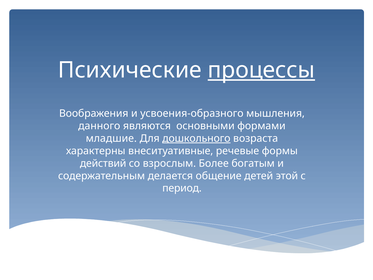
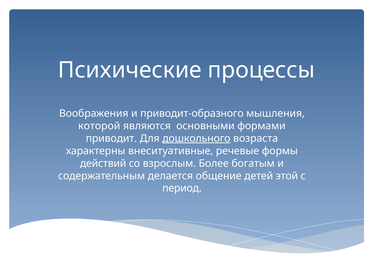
процессы underline: present -> none
усвоения-образного: усвоения-образного -> приводит-образного
данного: данного -> которой
младшие: младшие -> приводит
